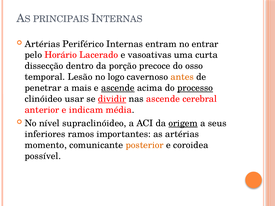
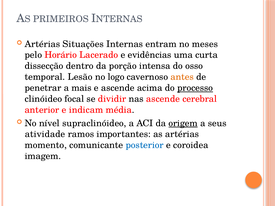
PRINCIPAIS: PRINCIPAIS -> PRIMEIROS
Periférico: Periférico -> Situações
entrar: entrar -> meses
vasoativas: vasoativas -> evidências
precoce: precoce -> intensa
ascende at (118, 88) underline: present -> none
usar: usar -> focal
dividir underline: present -> none
inferiores: inferiores -> atividade
posterior colour: orange -> blue
possível: possível -> imagem
